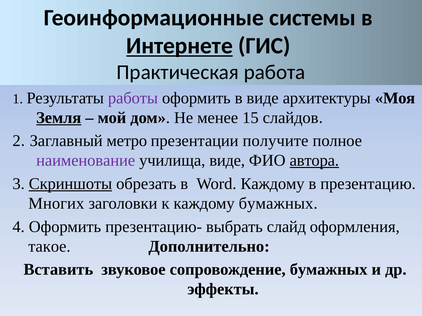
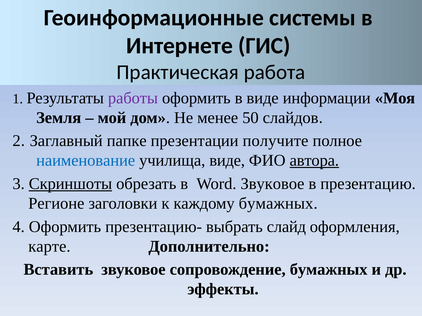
Интернете underline: present -> none
архитектуры: архитектуры -> информации
Земля underline: present -> none
15: 15 -> 50
метро: метро -> папке
наименование colour: purple -> blue
Word Каждому: Каждому -> Звуковое
Многих: Многих -> Регионе
такое: такое -> карте
